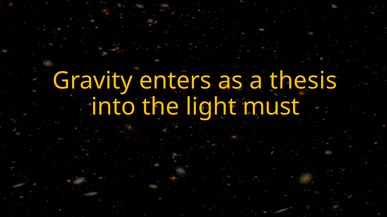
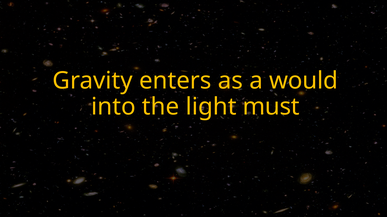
thesis: thesis -> would
